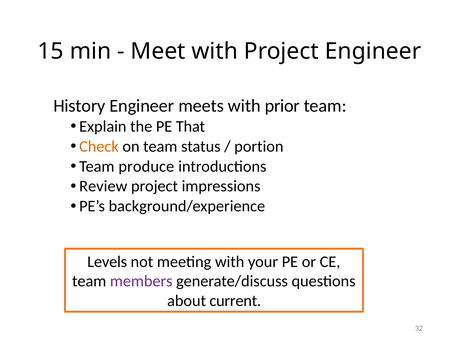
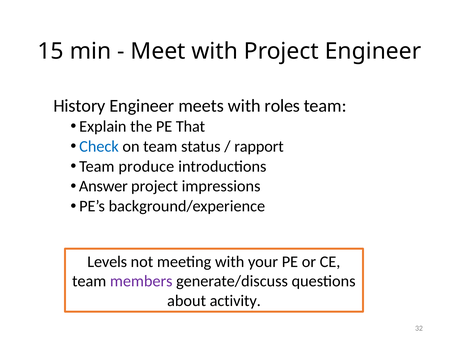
prior: prior -> roles
Check colour: orange -> blue
portion: portion -> rapport
Review: Review -> Answer
current: current -> activity
